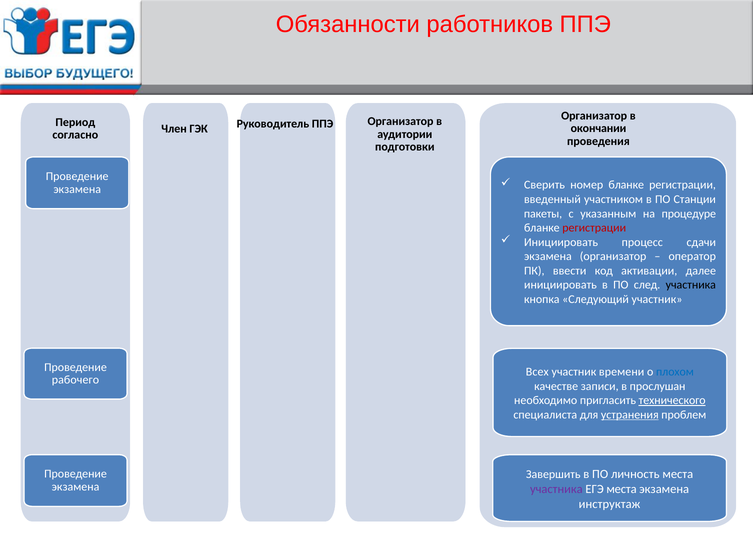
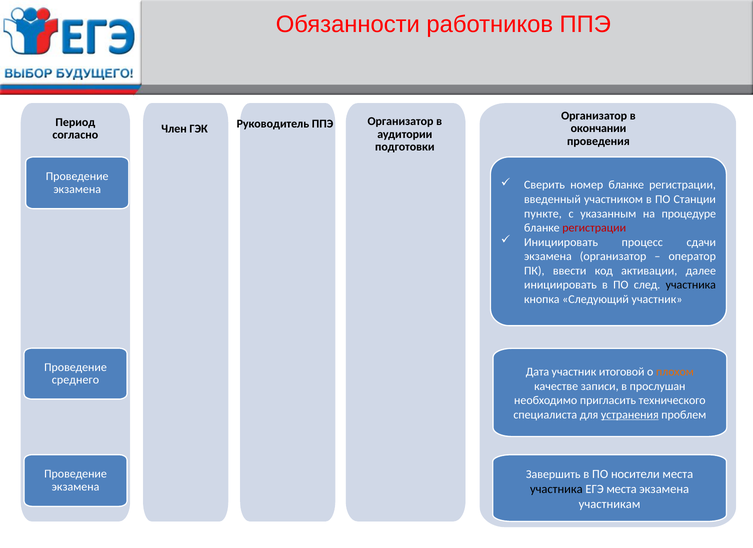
пакеты: пакеты -> пункте
Всех: Всех -> Дата
времени: времени -> итоговой
плохом colour: blue -> orange
рабочего: рабочего -> среднего
технического underline: present -> none
личность: личность -> носители
участника at (556, 489) colour: purple -> black
инструктаж: инструктаж -> участникам
